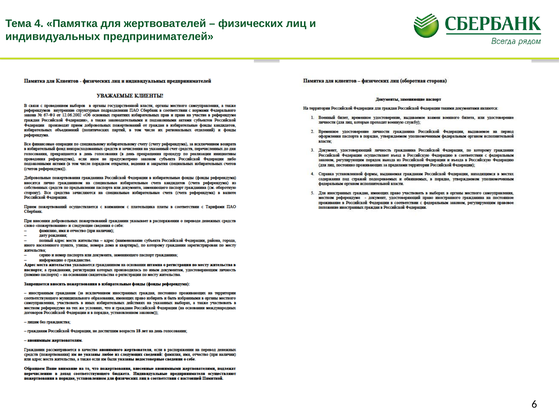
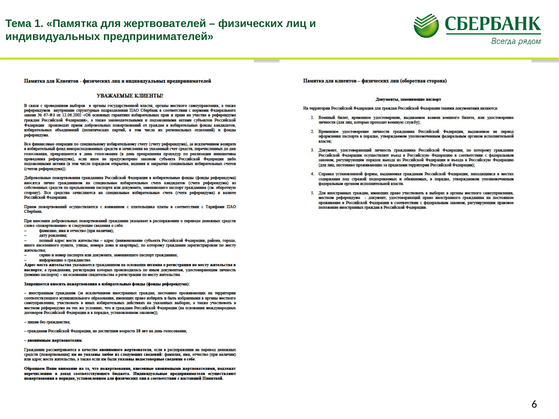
4: 4 -> 1
